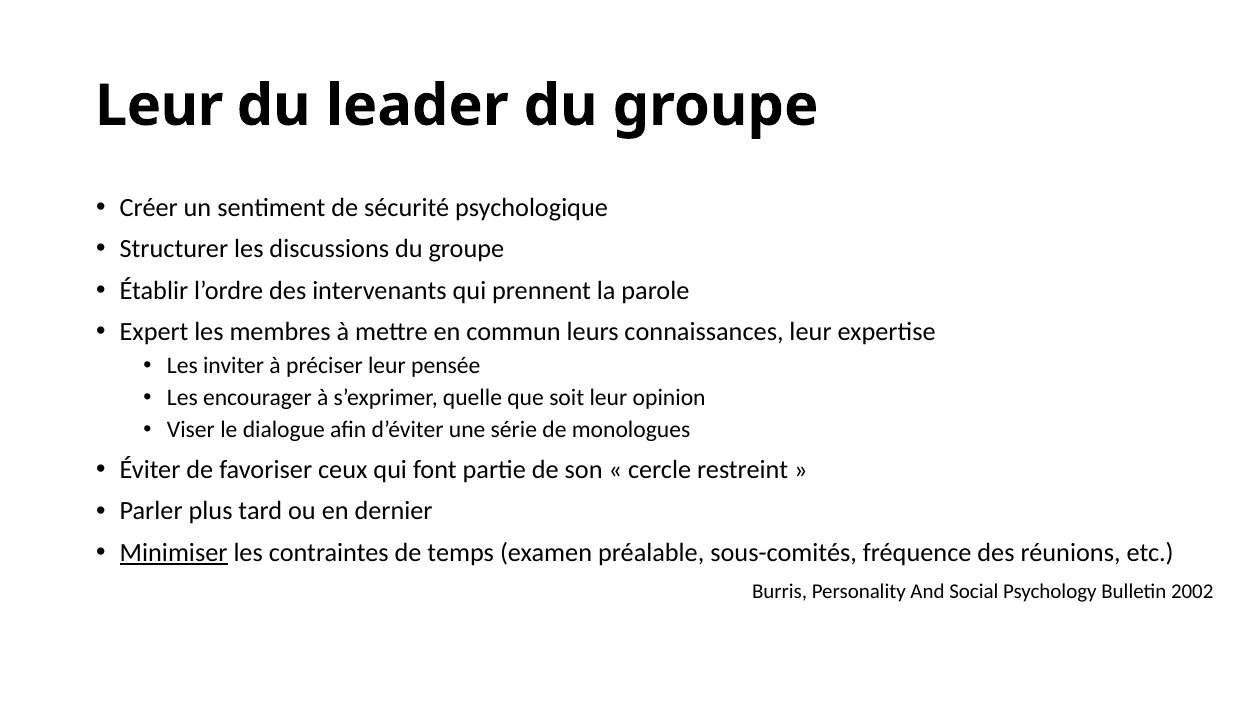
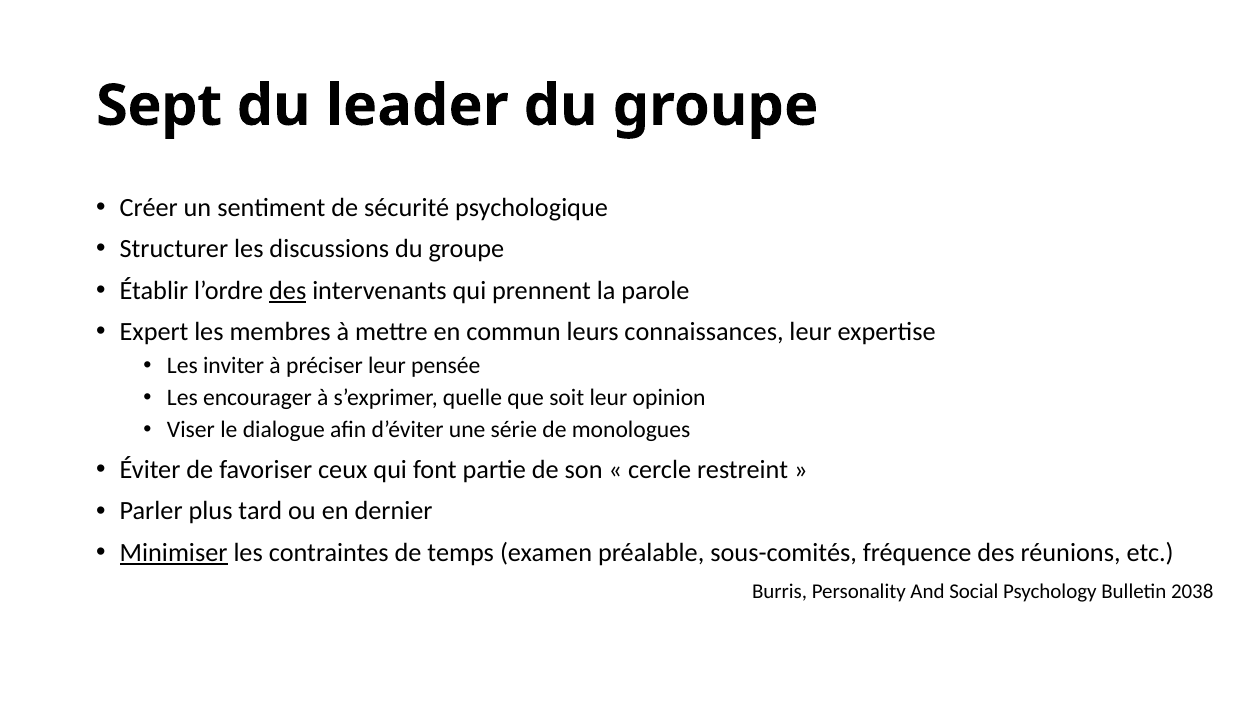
Leur at (159, 106): Leur -> Sept
des at (288, 290) underline: none -> present
2002: 2002 -> 2038
